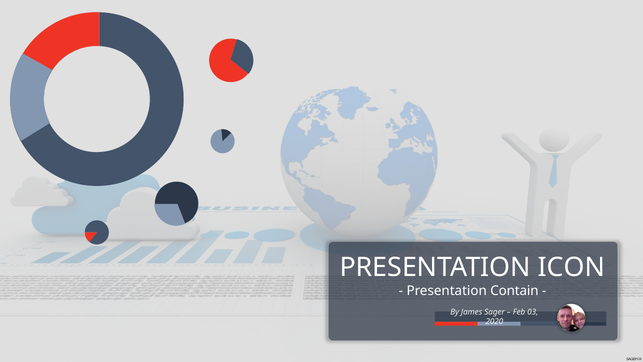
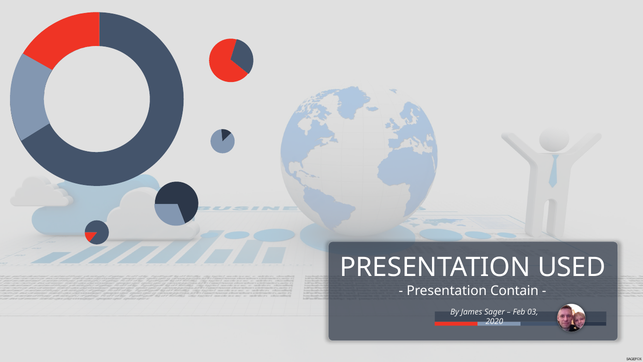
ICON: ICON -> USED
